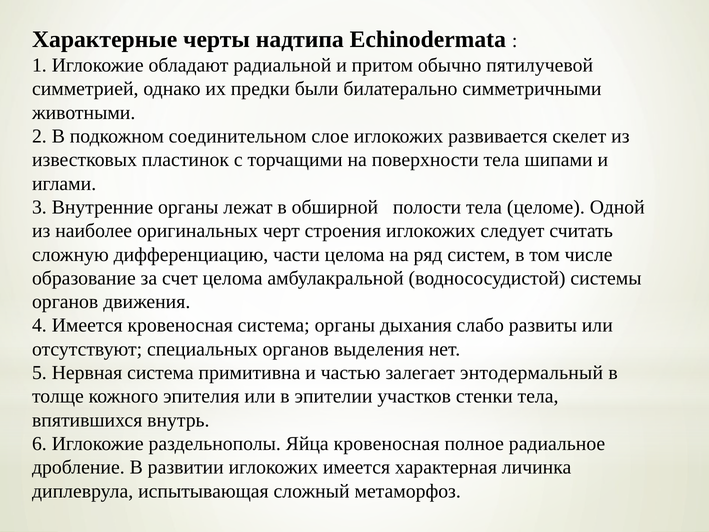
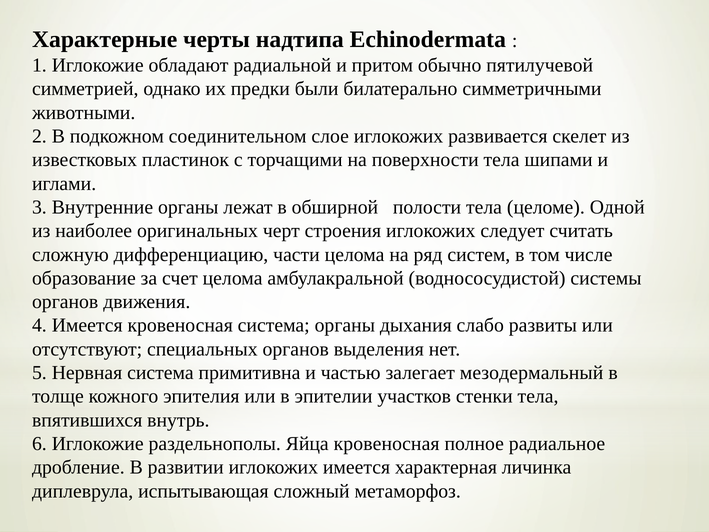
энтодермальный: энтодермальный -> мезодермальный
